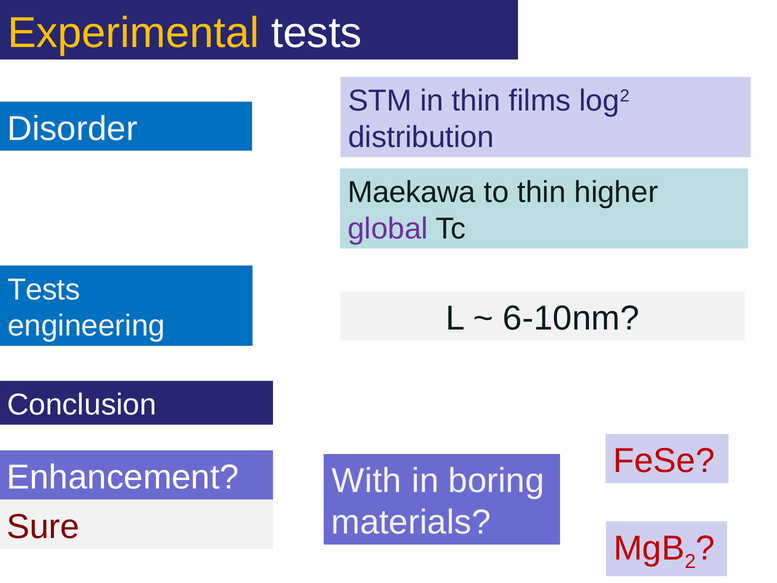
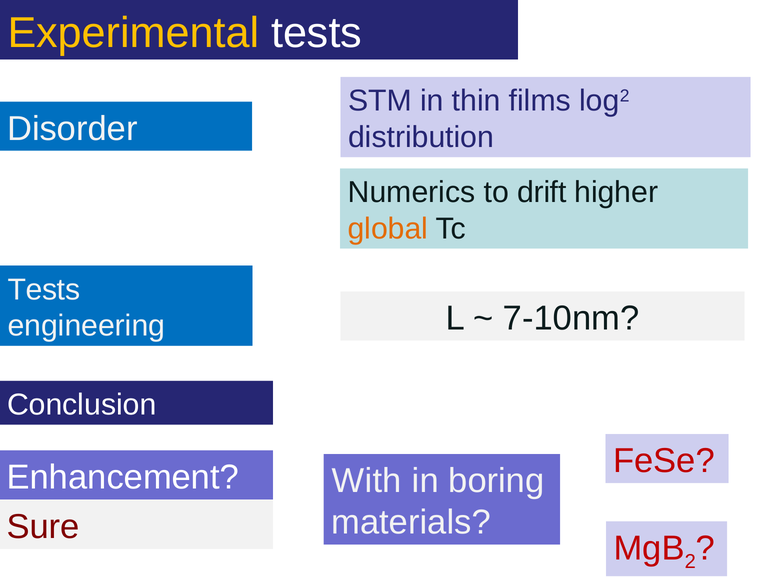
Maekawa: Maekawa -> Numerics
to thin: thin -> drift
global colour: purple -> orange
6-10nm: 6-10nm -> 7-10nm
